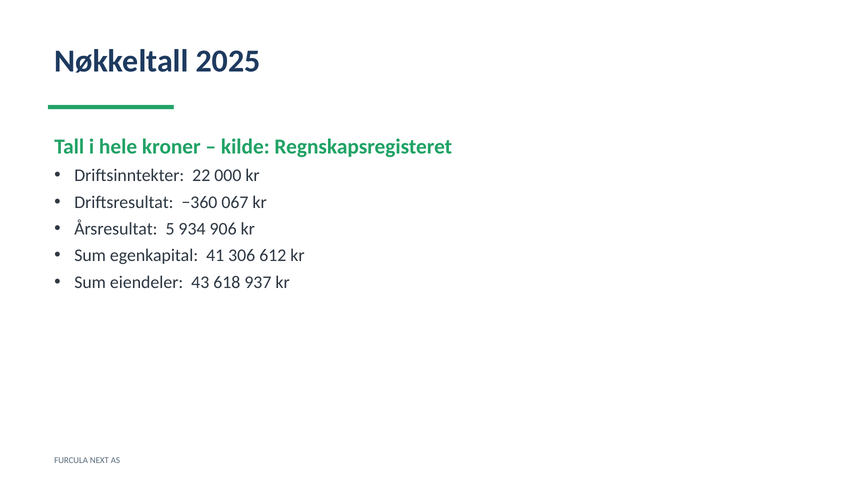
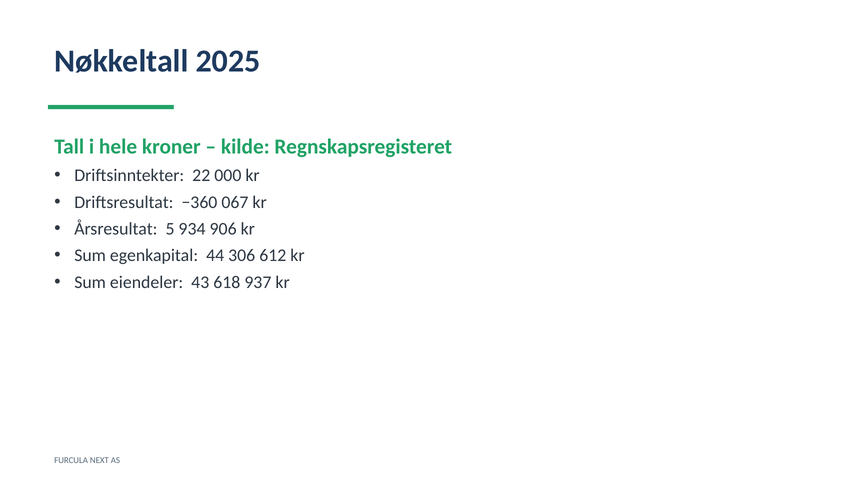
41: 41 -> 44
